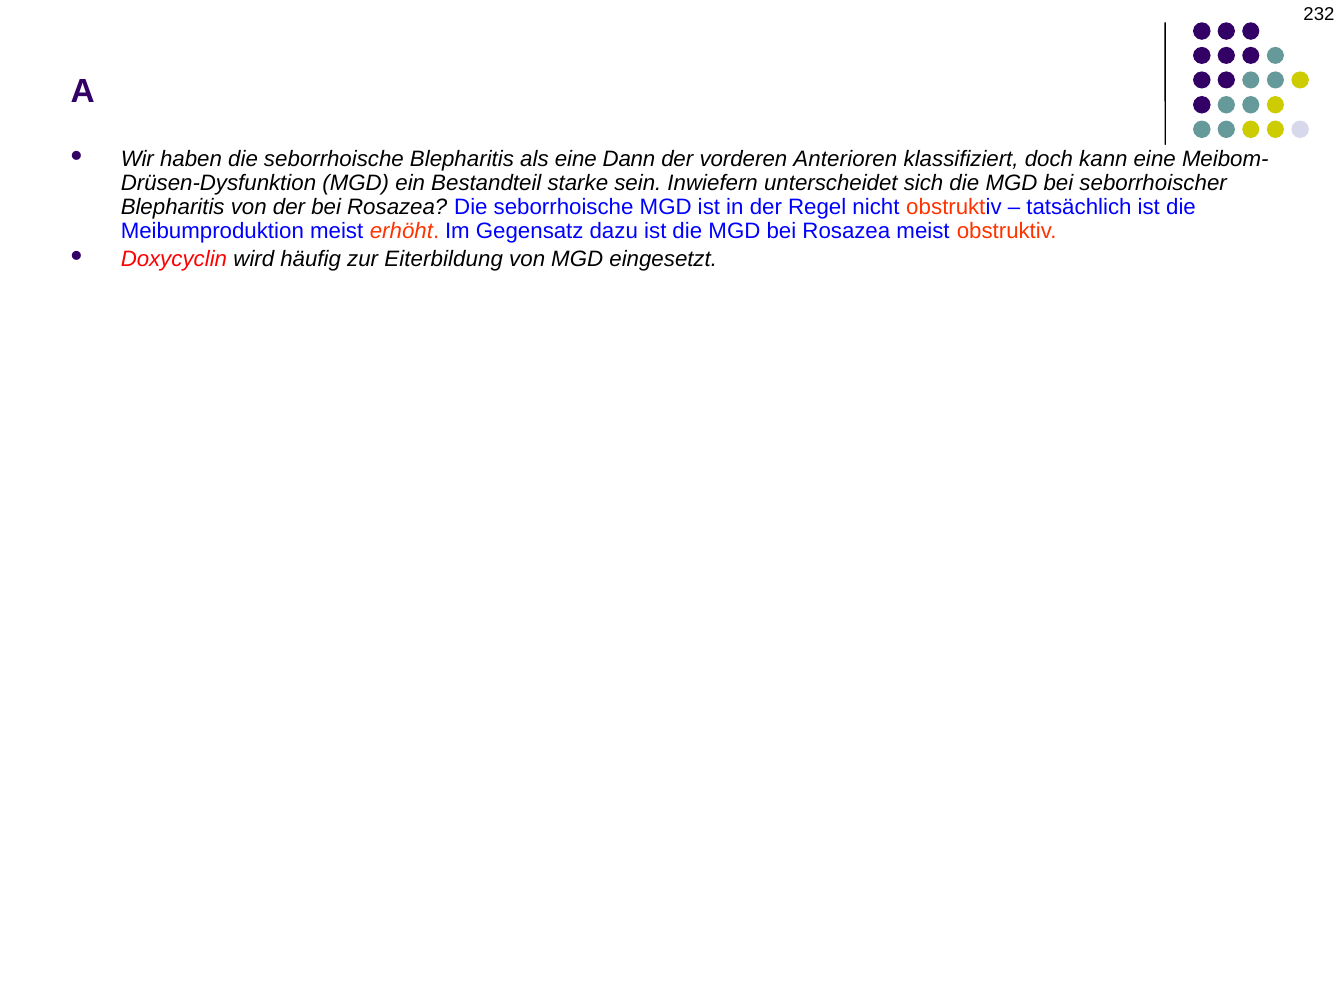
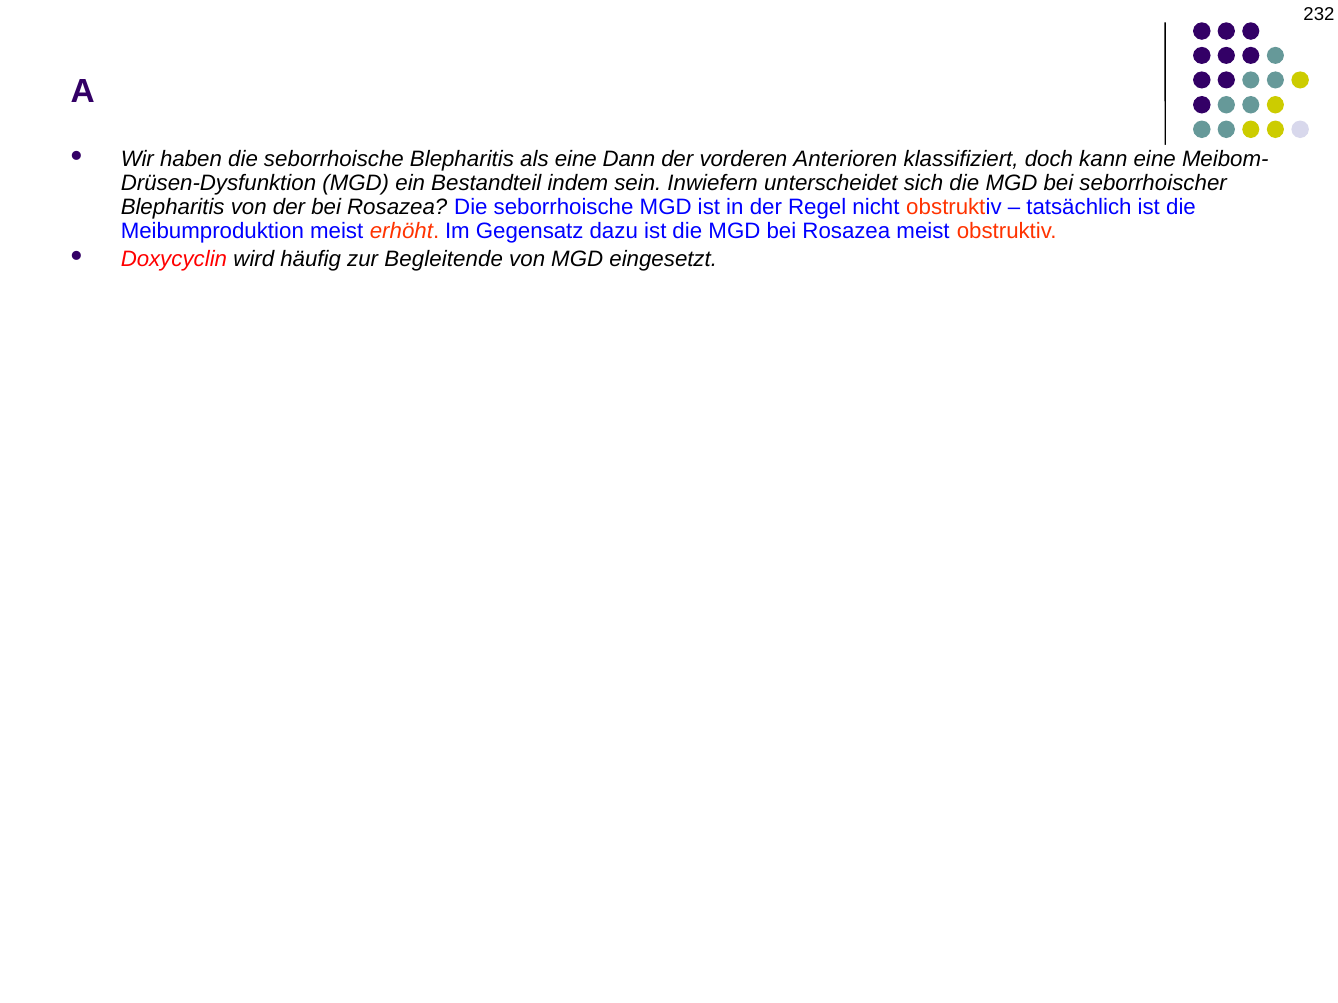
starke: starke -> indem
Eiterbildung: Eiterbildung -> Begleitende
